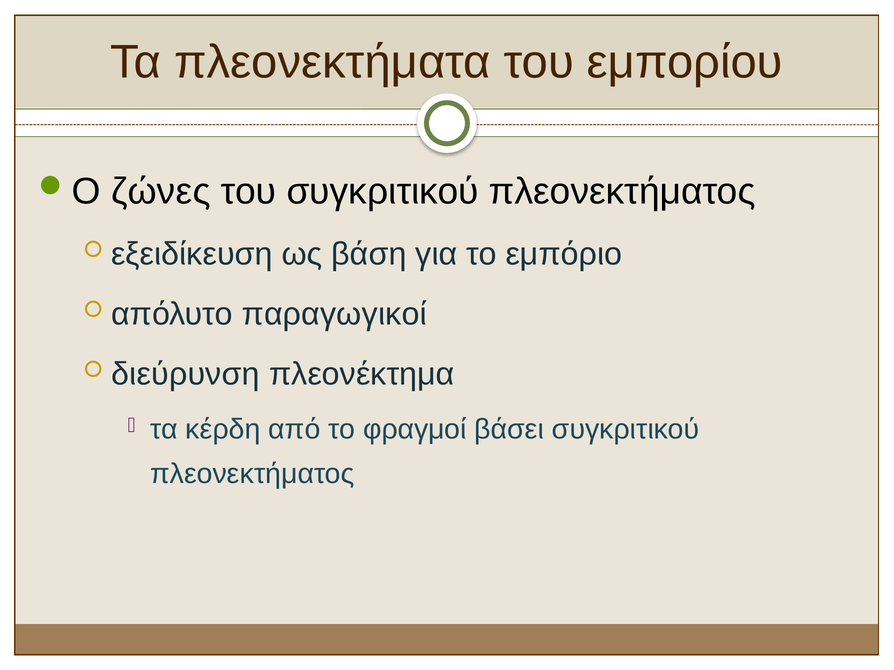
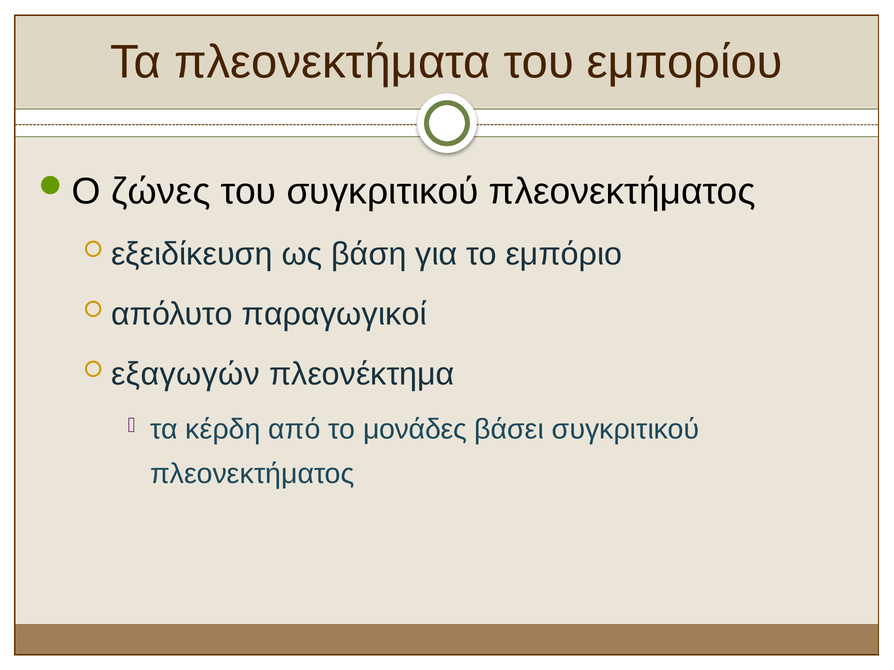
διεύρυνση: διεύρυνση -> εξαγωγών
φραγμοί: φραγμοί -> μονάδες
